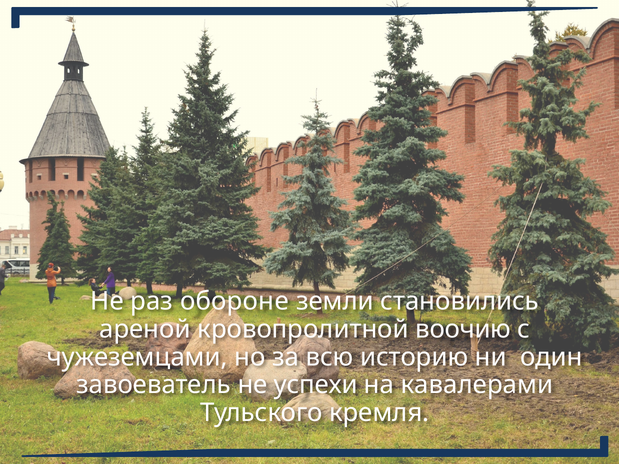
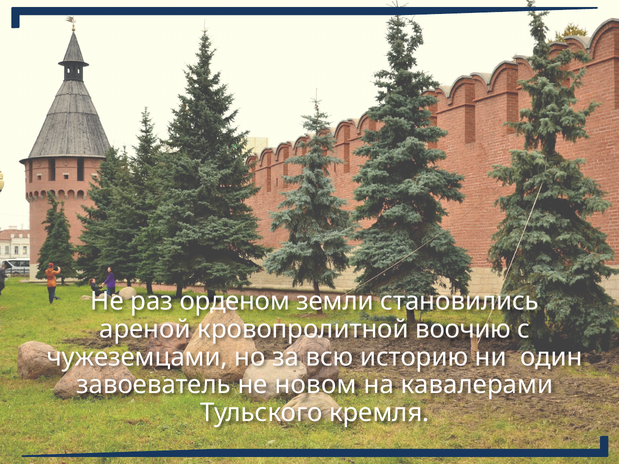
обороне: обороне -> орденом
успехи: успехи -> новом
